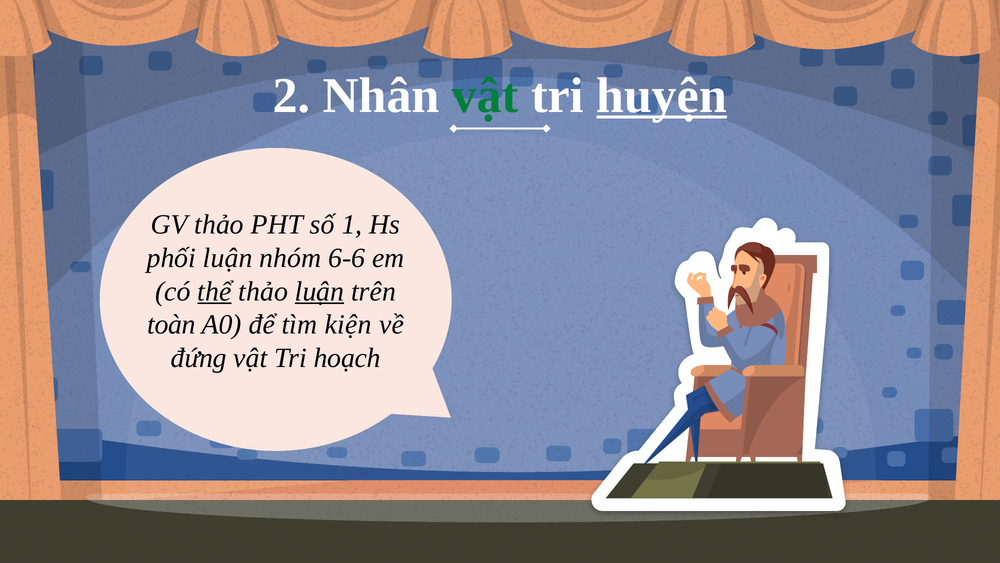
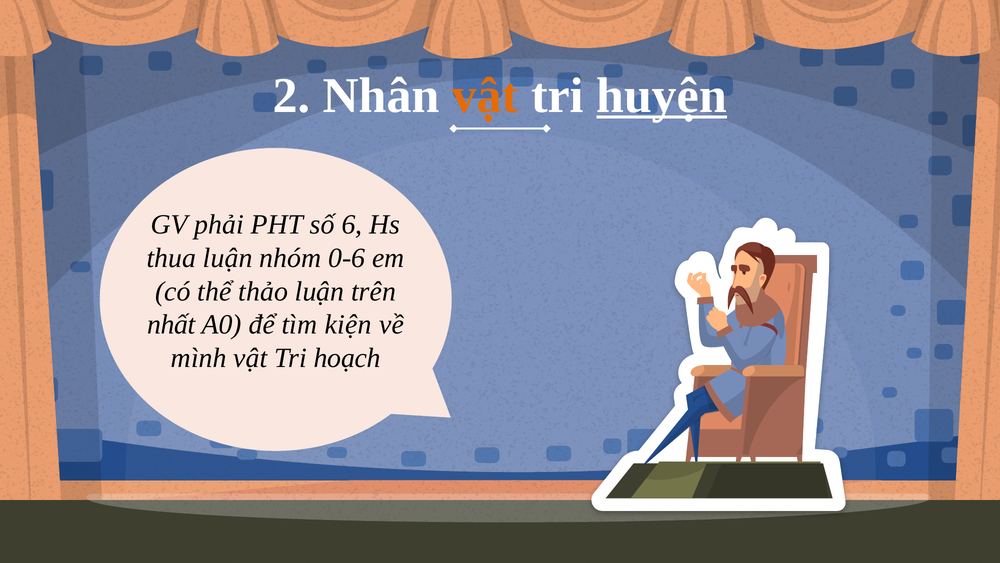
vật at (485, 95) colour: green -> orange
GV thảo: thảo -> phải
1: 1 -> 6
phối: phối -> thua
6-6: 6-6 -> 0-6
thể underline: present -> none
luận at (320, 291) underline: present -> none
toàn: toàn -> nhất
đứng: đứng -> mình
